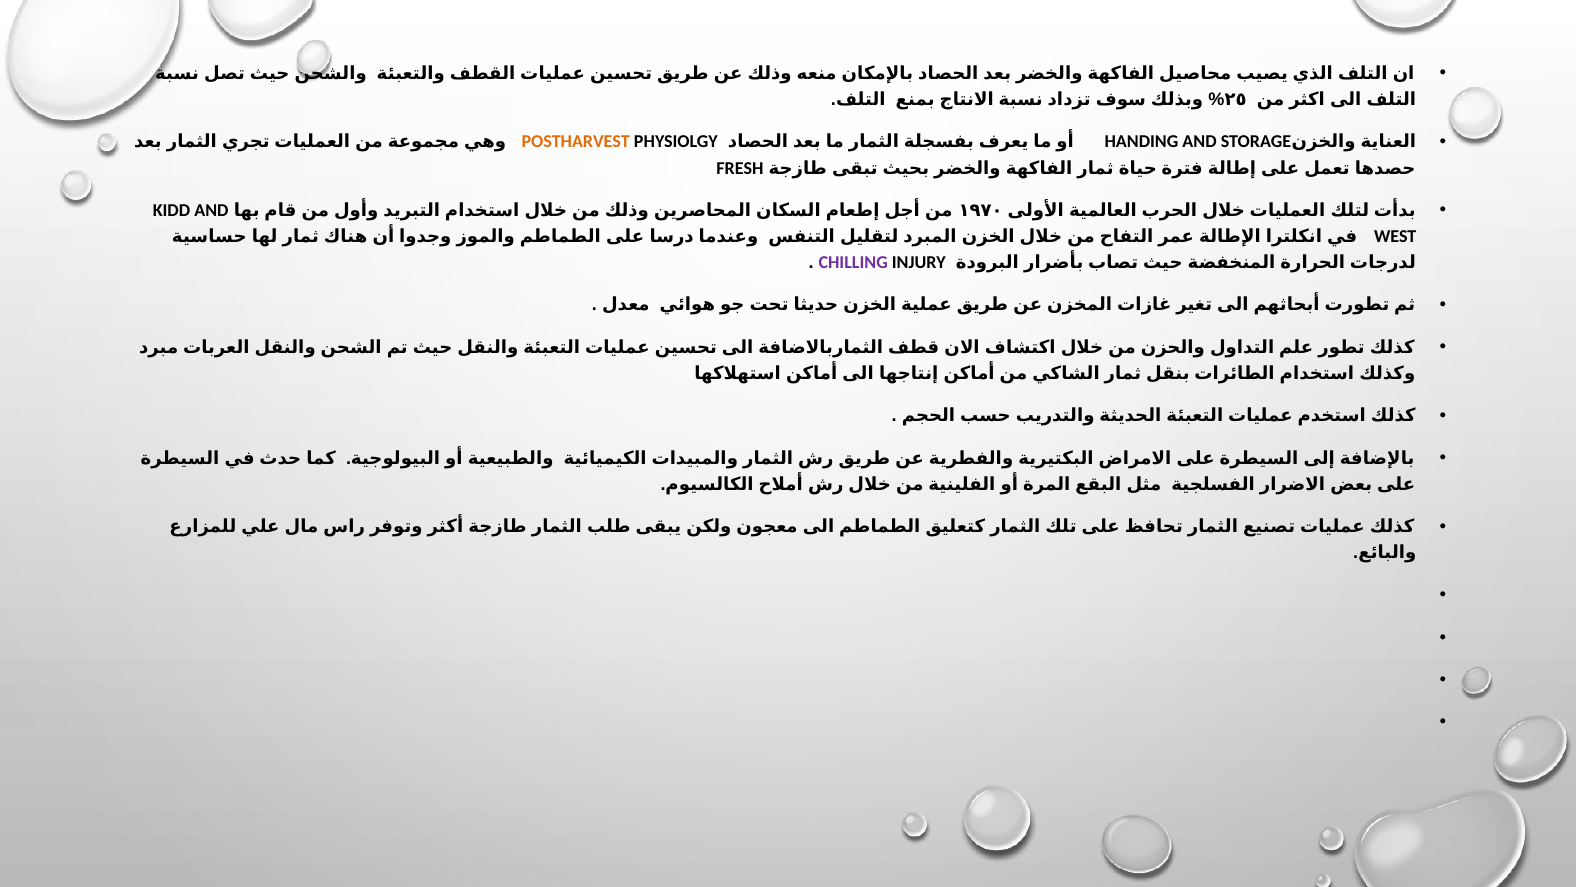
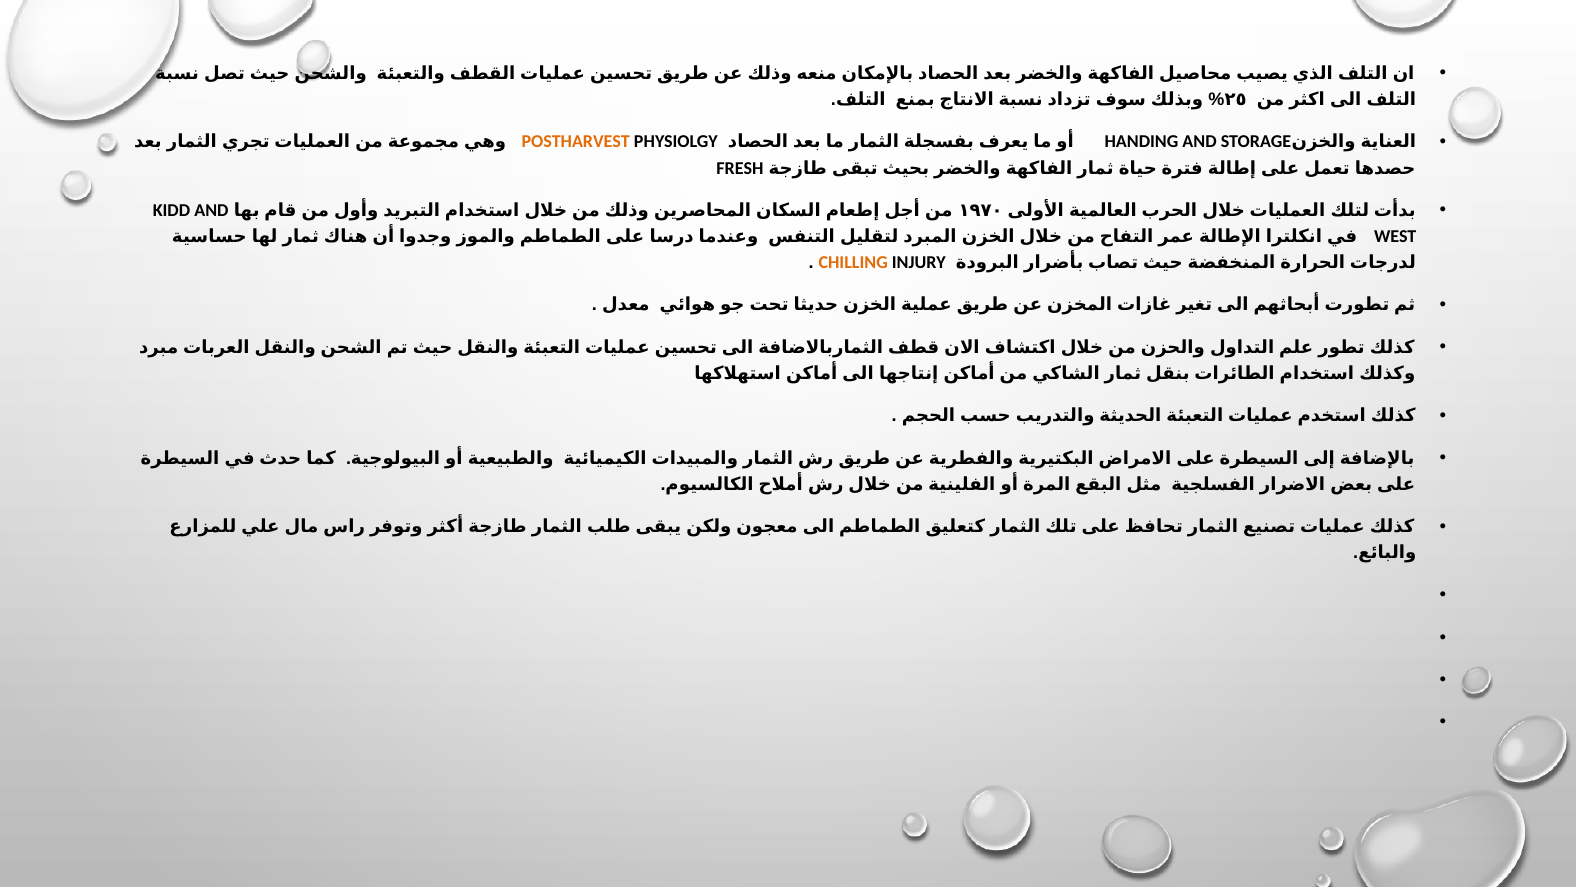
CHILLING colour: purple -> orange
